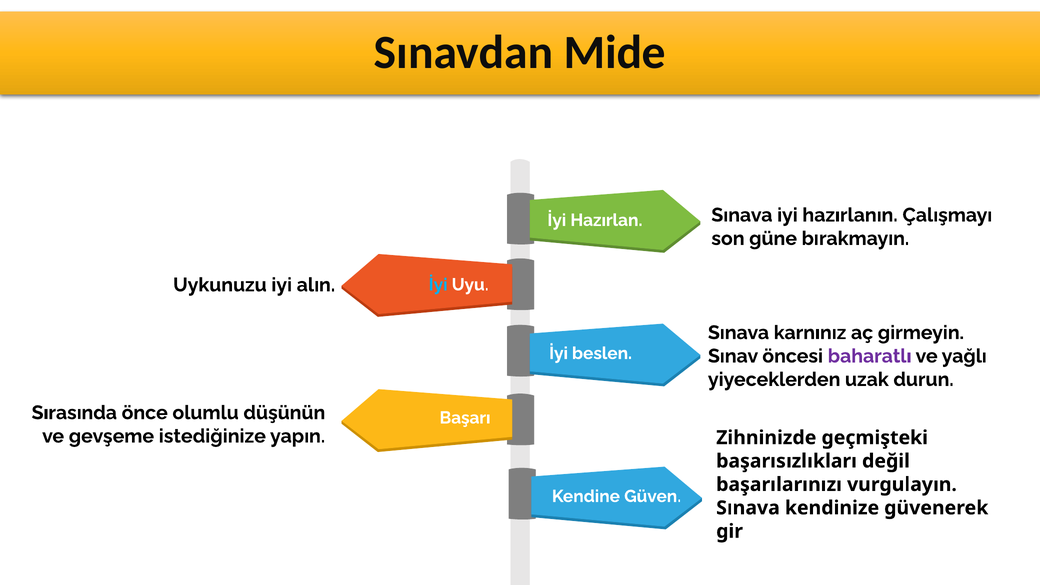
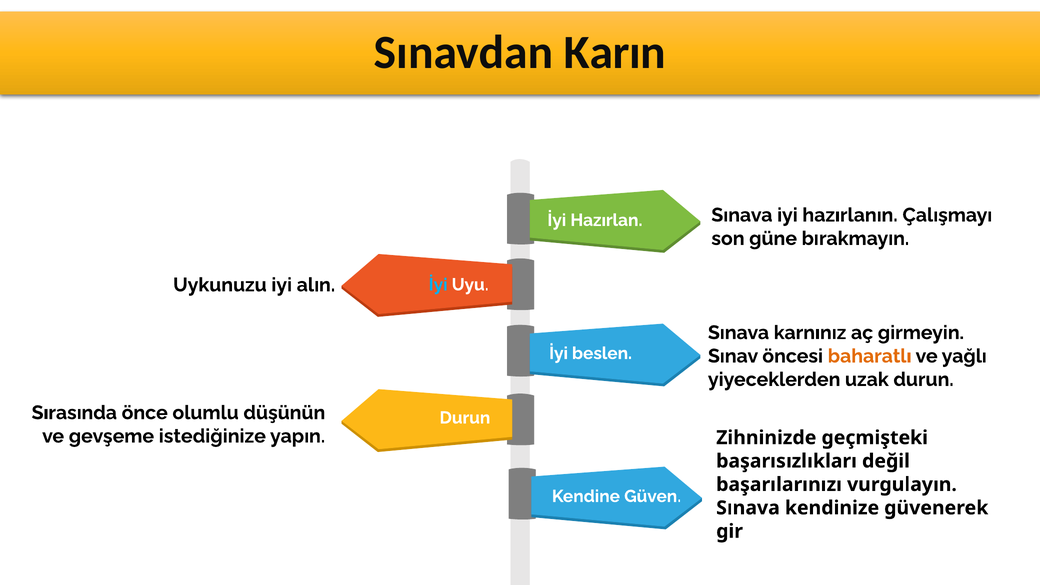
Mide: Mide -> Karın
baharatlı colour: purple -> orange
Başarı at (465, 418): Başarı -> Durun
